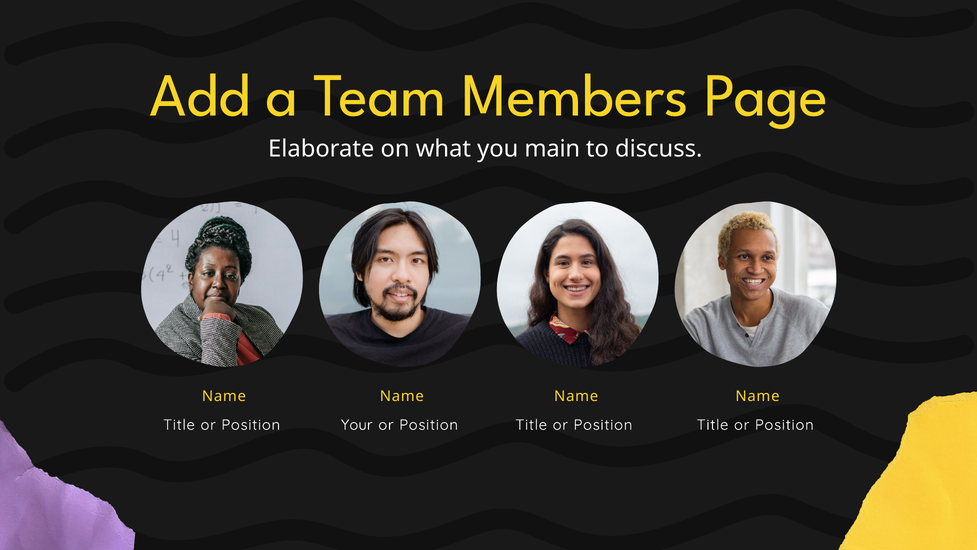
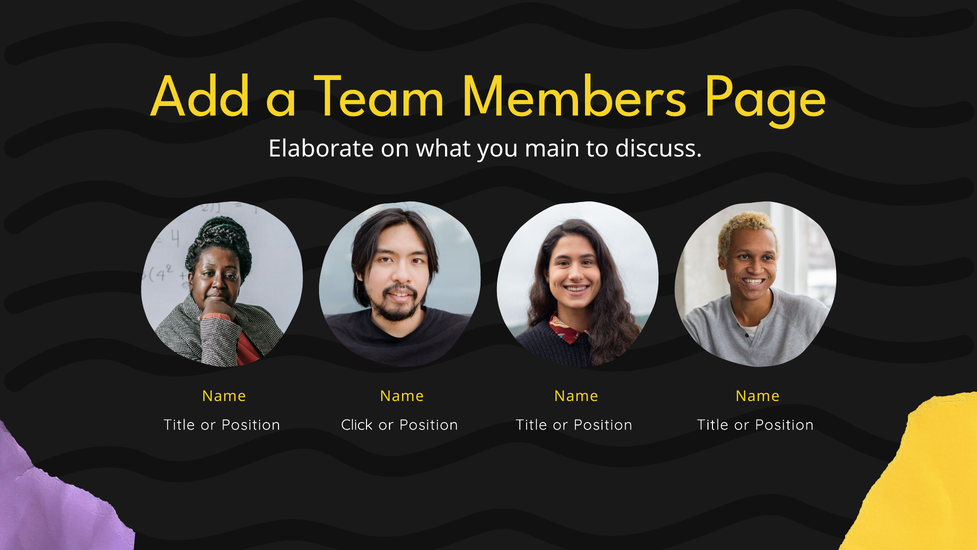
Your: Your -> Click
